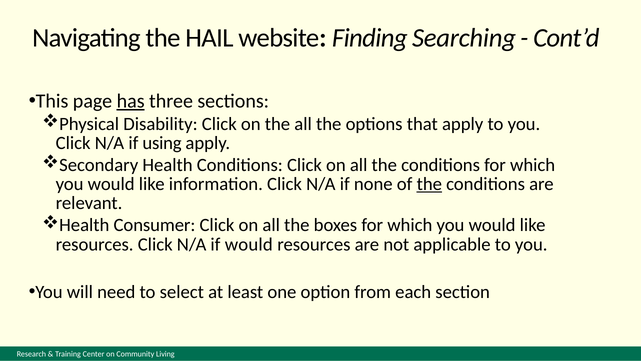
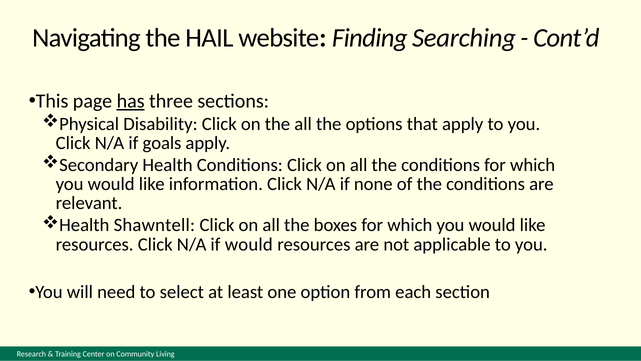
using: using -> goals
the at (429, 184) underline: present -> none
Consumer: Consumer -> Shawntell
